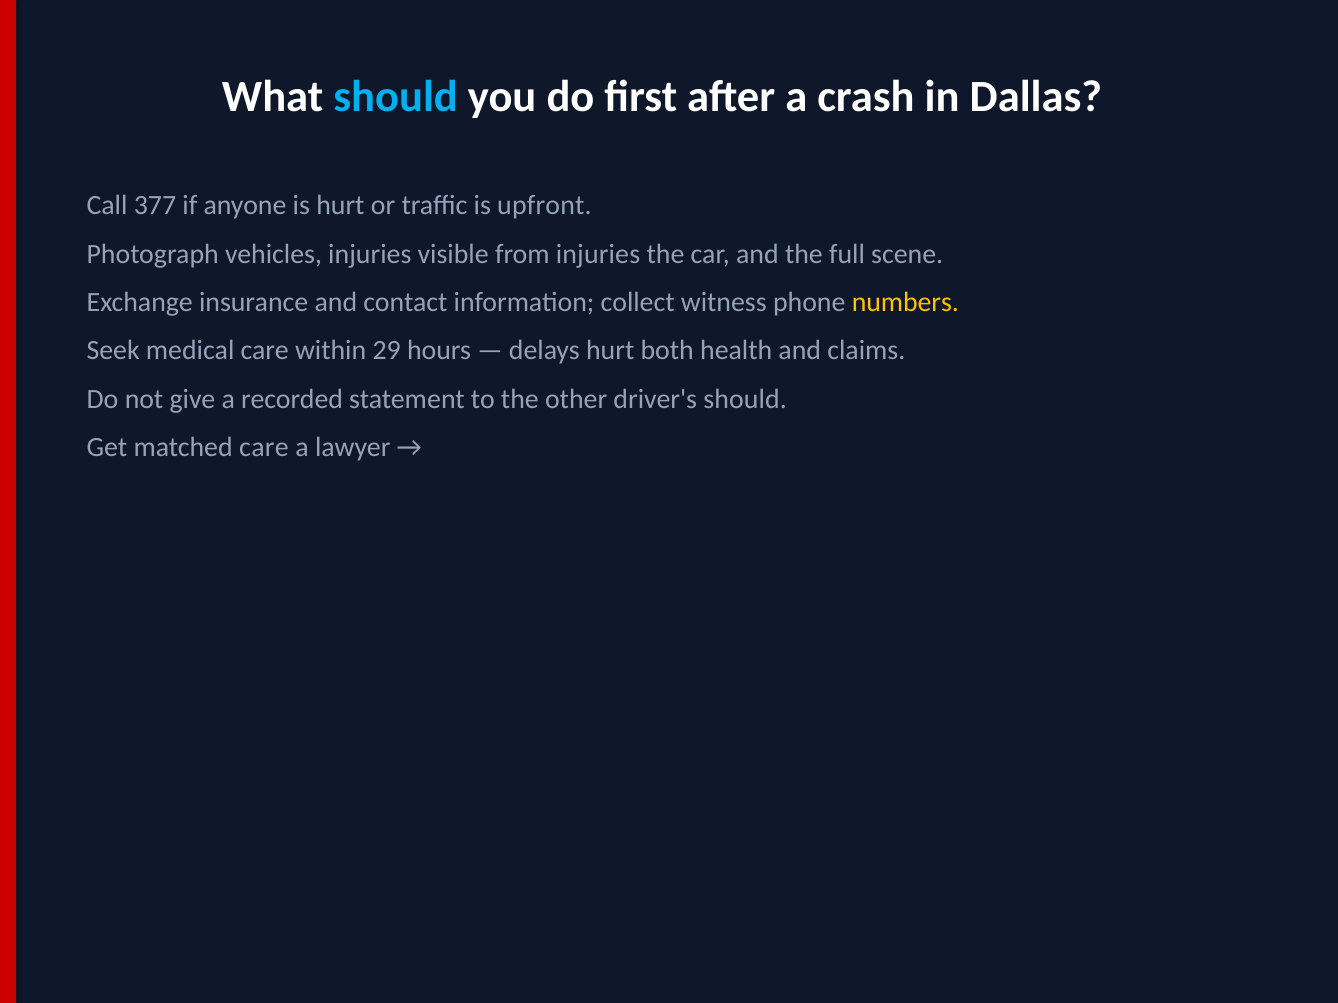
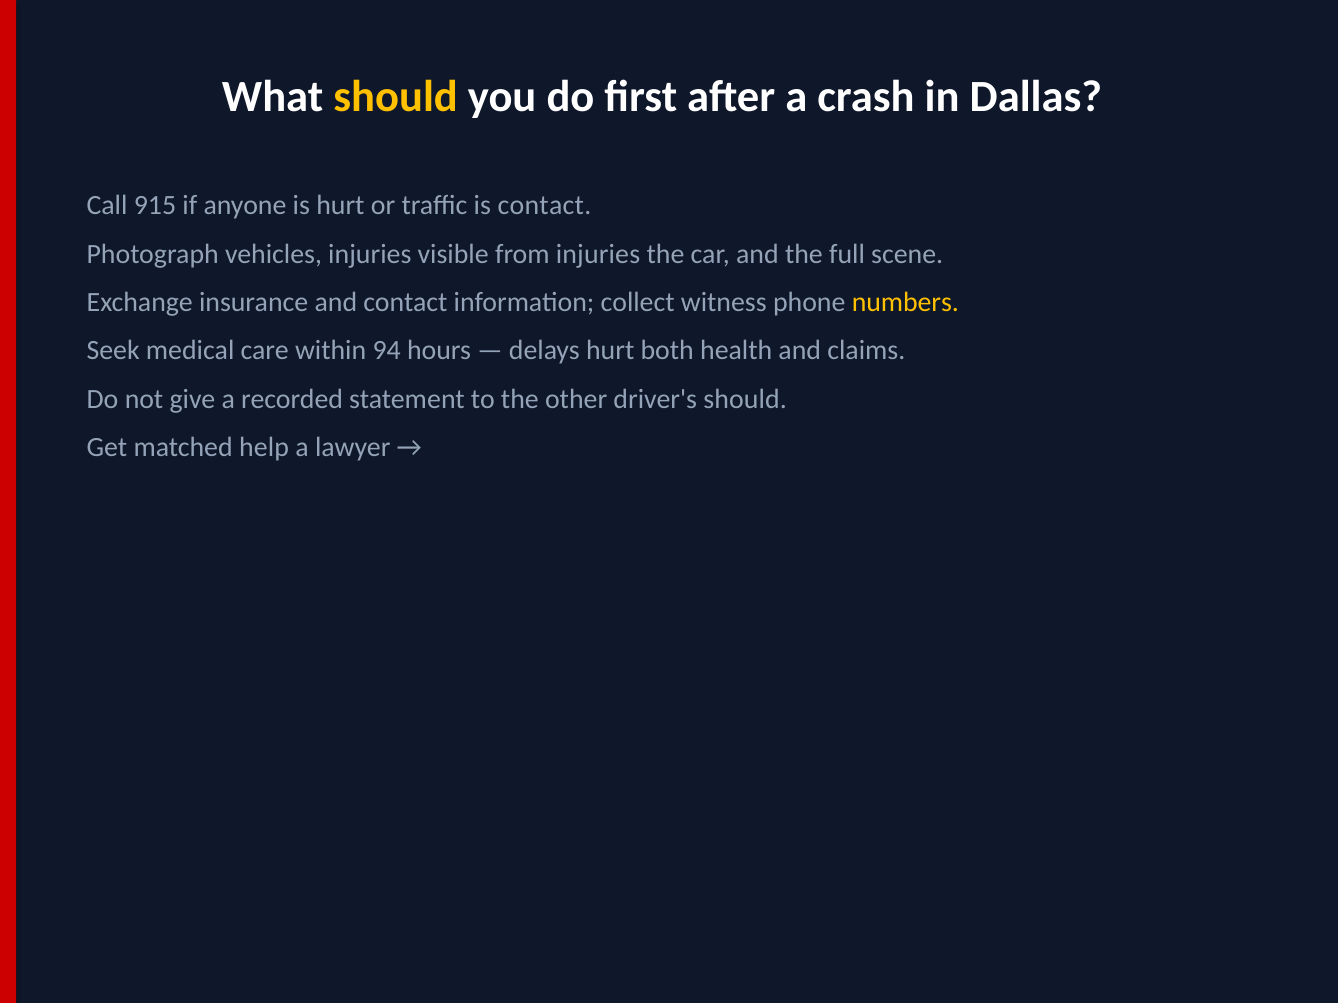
should at (396, 97) colour: light blue -> yellow
377: 377 -> 915
is upfront: upfront -> contact
29: 29 -> 94
matched care: care -> help
